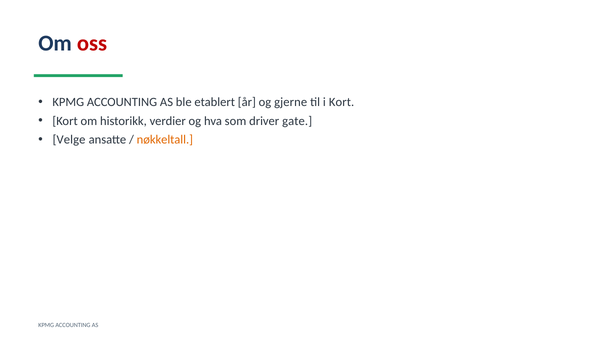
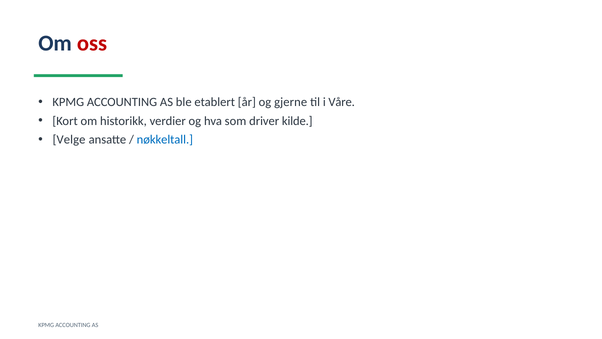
i Kort: Kort -> Våre
gate: gate -> kilde
nøkkeltall colour: orange -> blue
